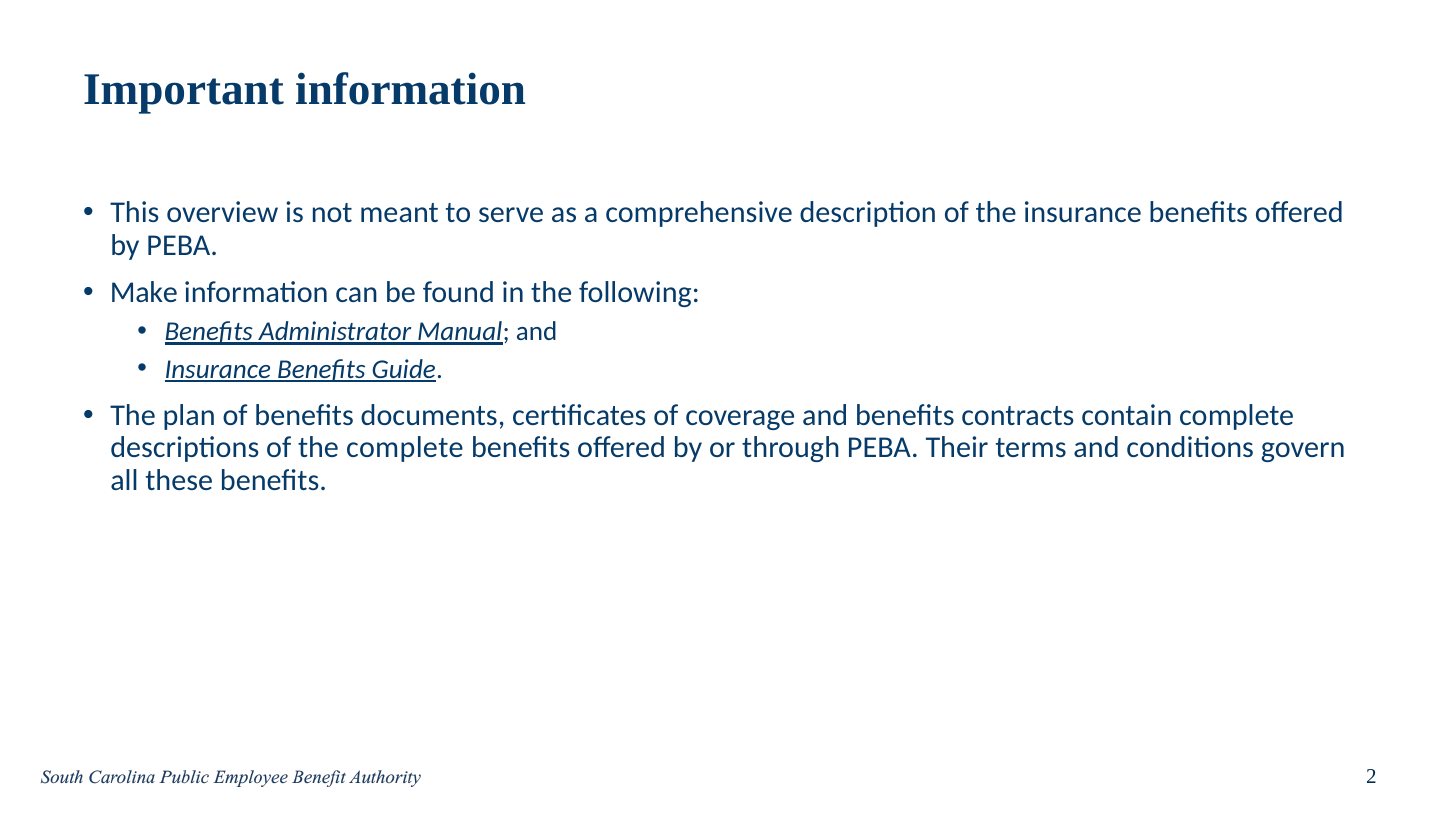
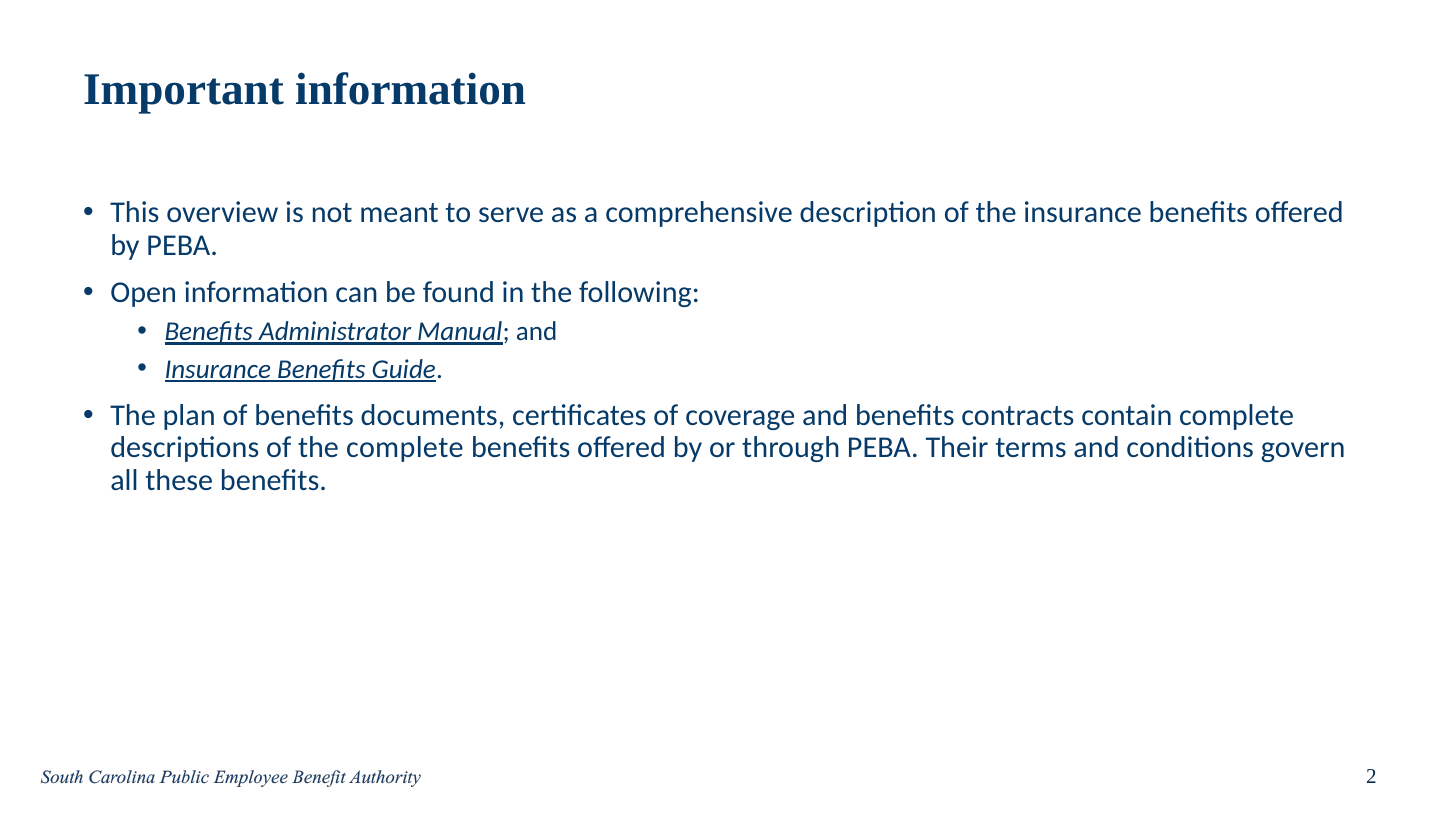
Make: Make -> Open
